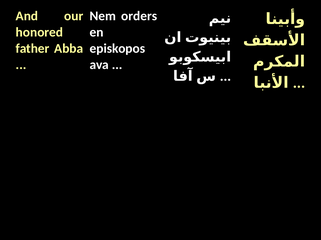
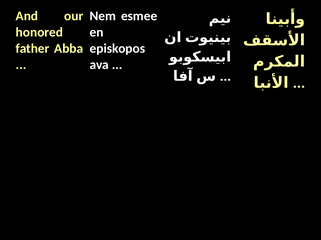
orders: orders -> esmee
